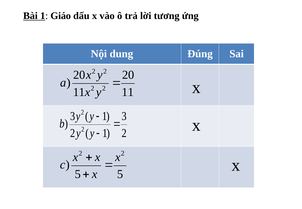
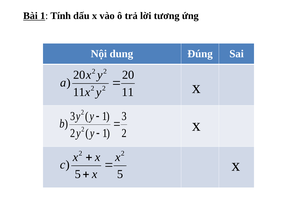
Giáo: Giáo -> Tính
